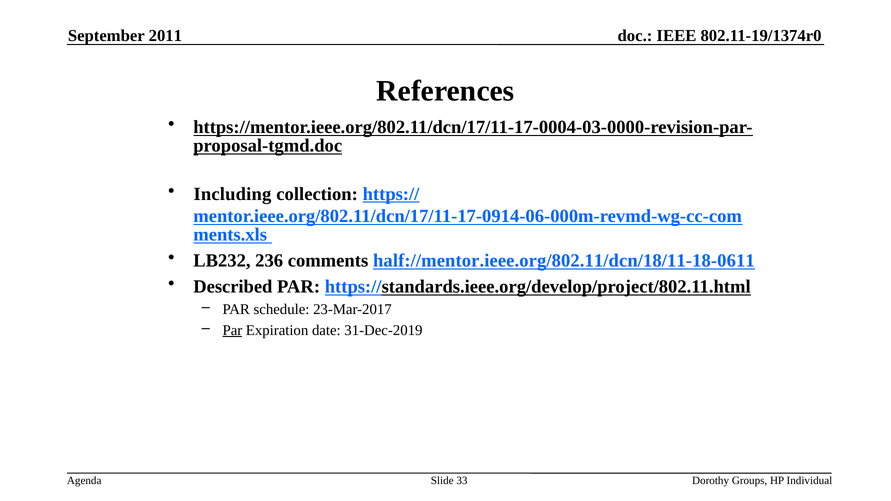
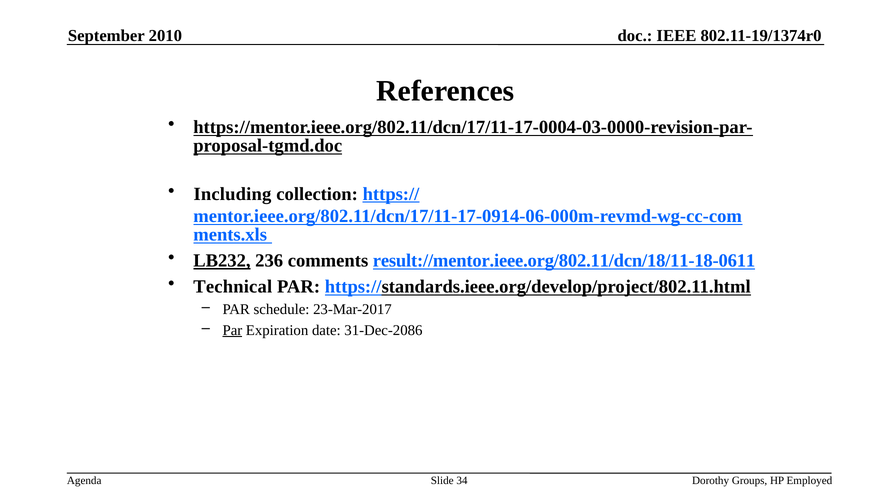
2011: 2011 -> 2010
LB232 underline: none -> present
half://mentor.ieee.org/802.11/dcn/18/11-18-0611: half://mentor.ieee.org/802.11/dcn/18/11-18-0611 -> result://mentor.ieee.org/802.11/dcn/18/11-18-0611
Described: Described -> Technical
31-Dec-2019: 31-Dec-2019 -> 31-Dec-2086
33: 33 -> 34
Individual: Individual -> Employed
